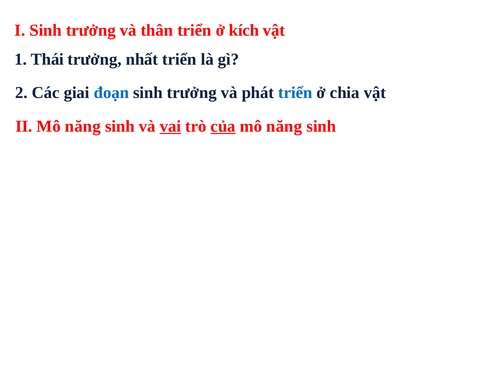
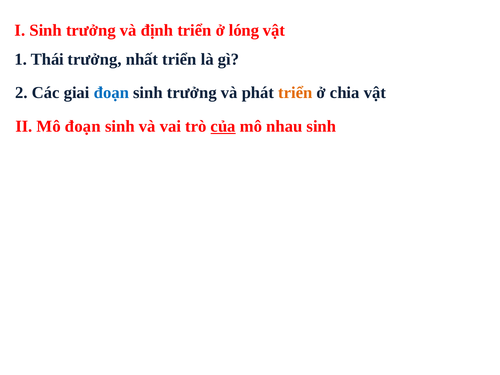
thân: thân -> định
kích: kích -> lóng
triển at (295, 93) colour: blue -> orange
II Mô năng: năng -> đoạn
vai underline: present -> none
năng at (284, 126): năng -> nhau
